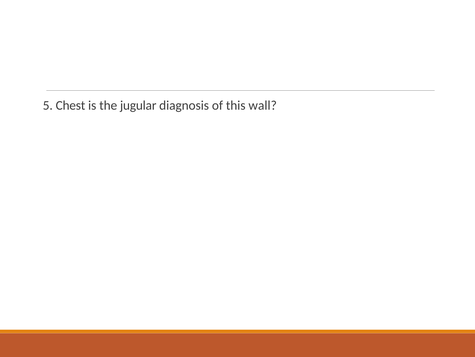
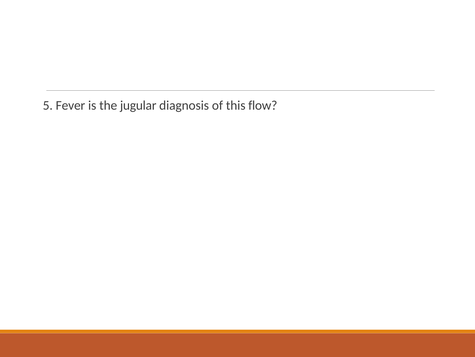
Chest: Chest -> Fever
wall: wall -> flow
